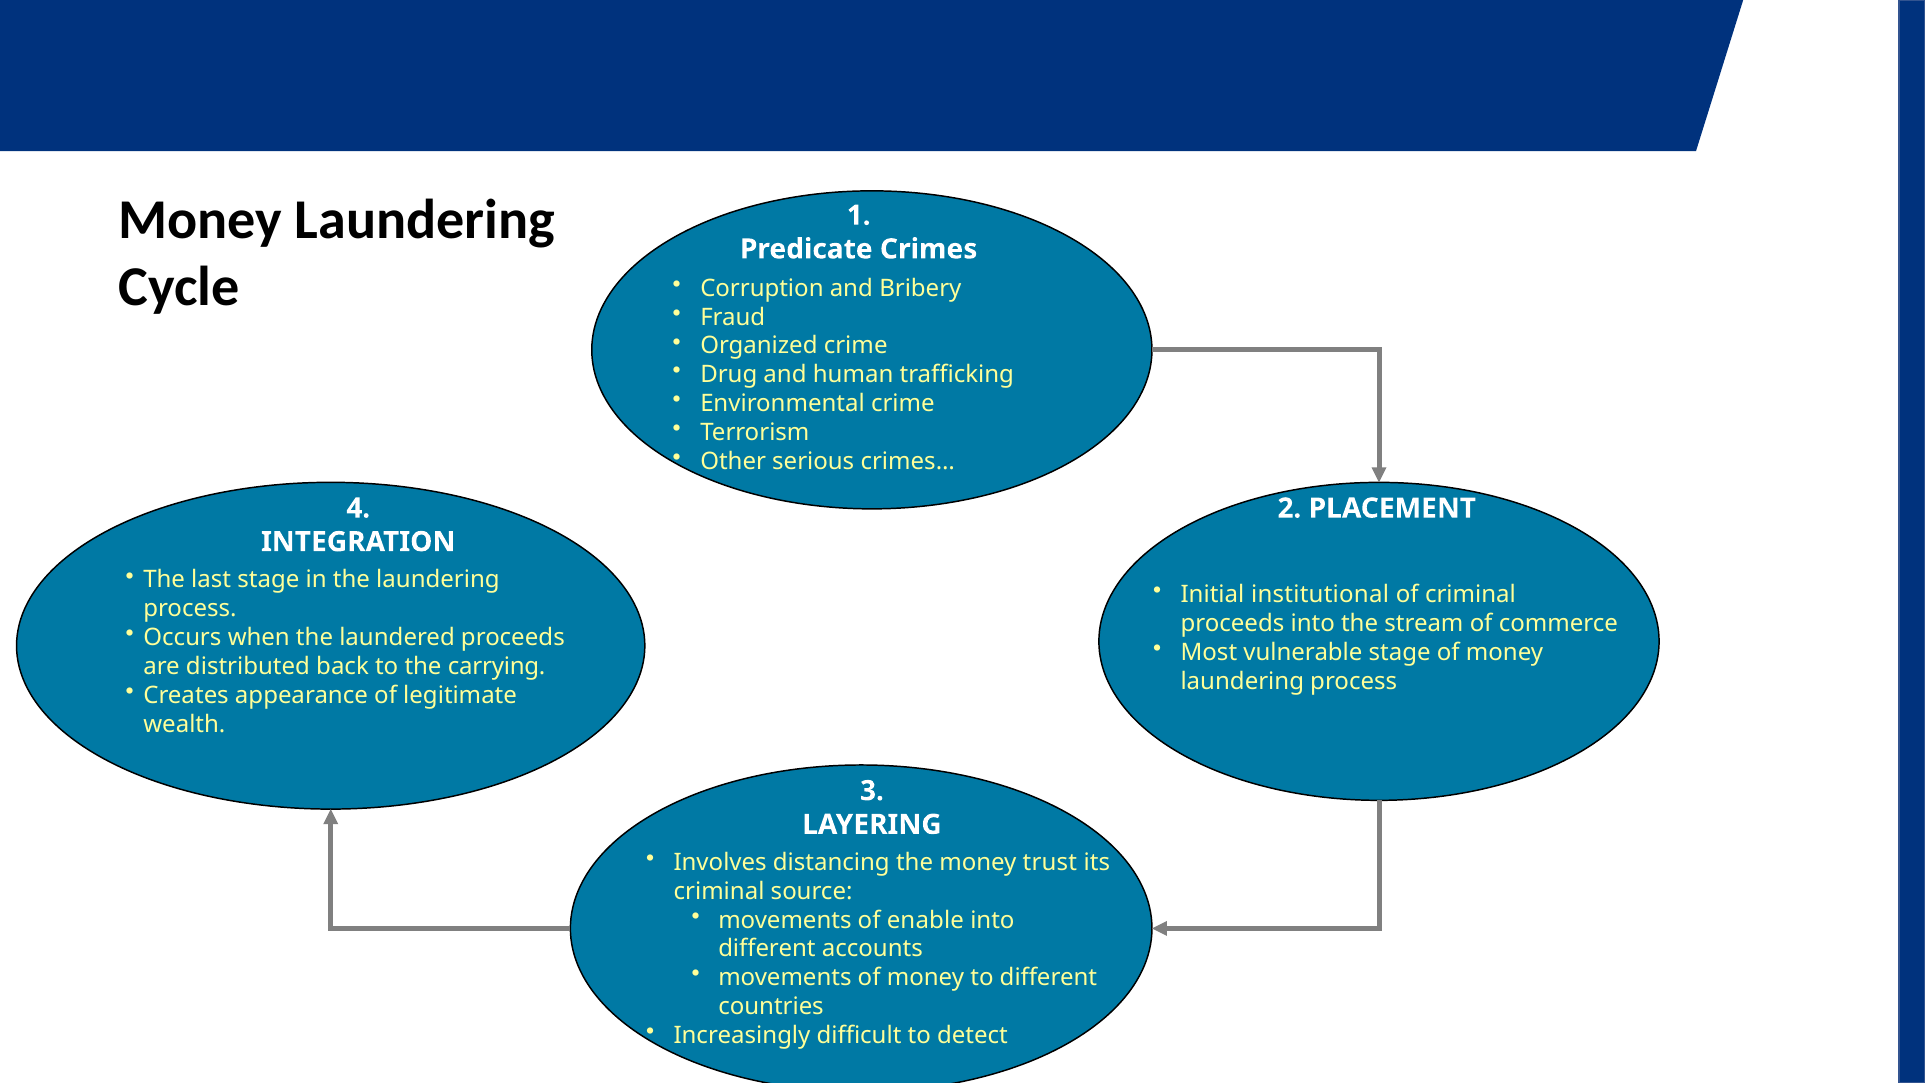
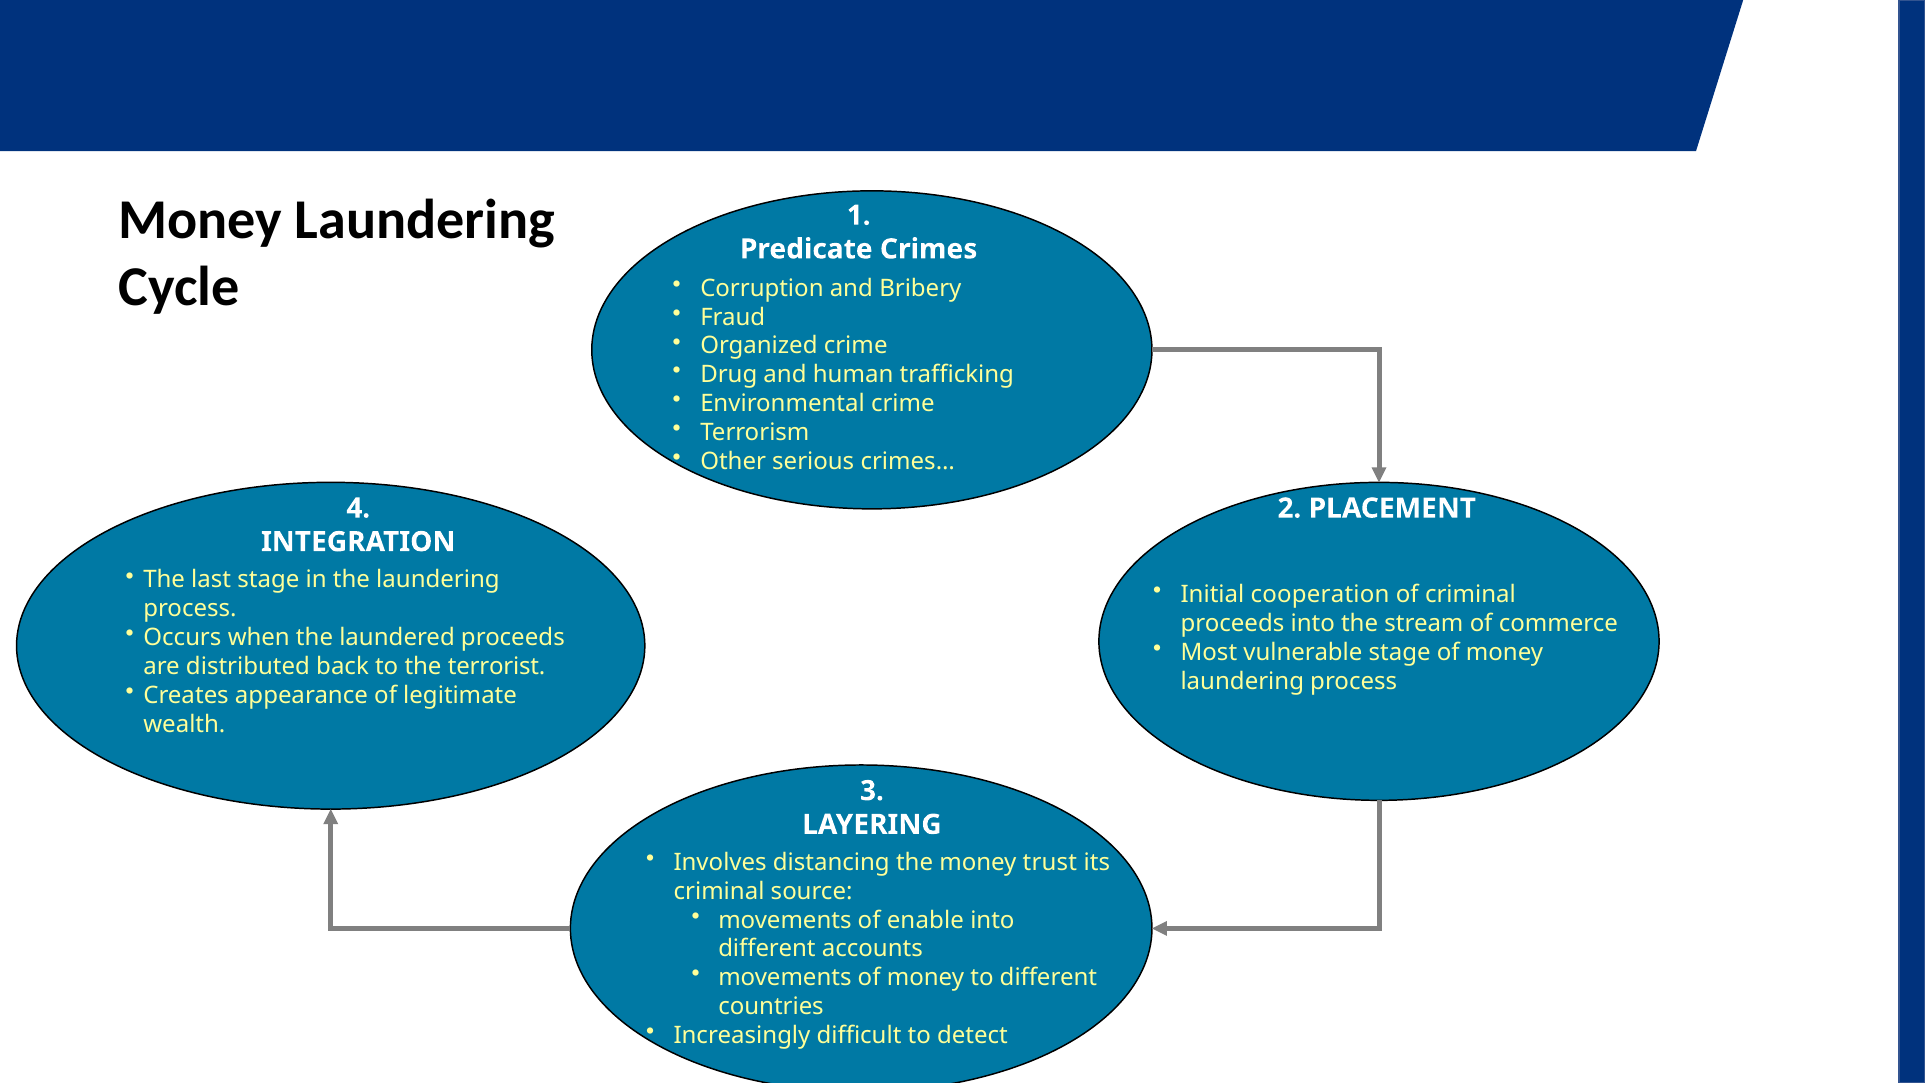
institutional: institutional -> cooperation
carrying: carrying -> terrorist
